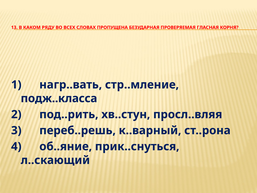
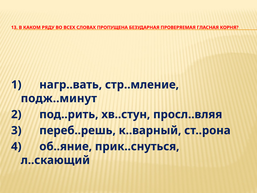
подж..класса: подж..класса -> подж..минут
